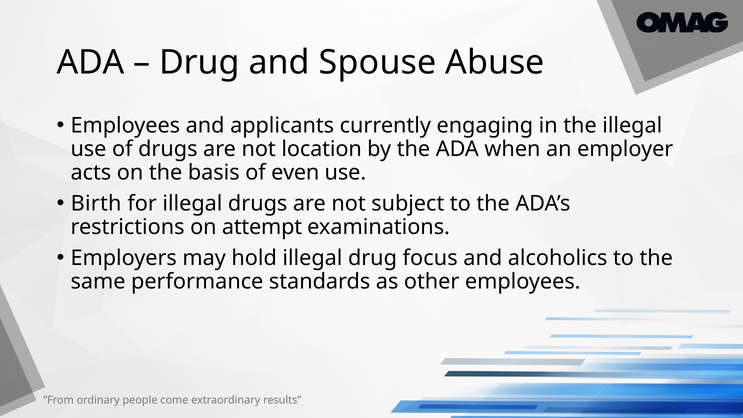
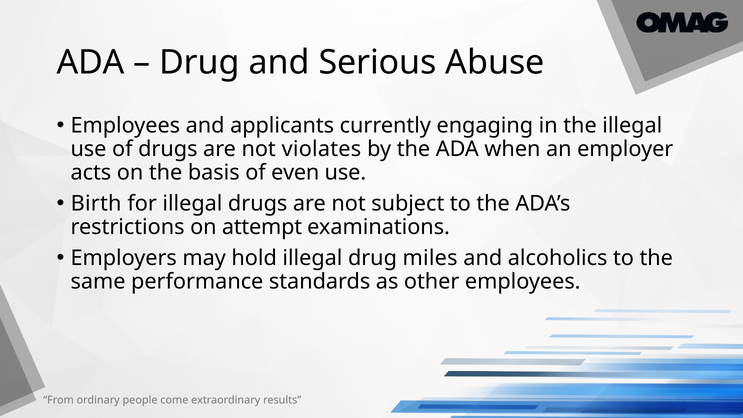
Spouse: Spouse -> Serious
location: location -> violates
focus: focus -> miles
